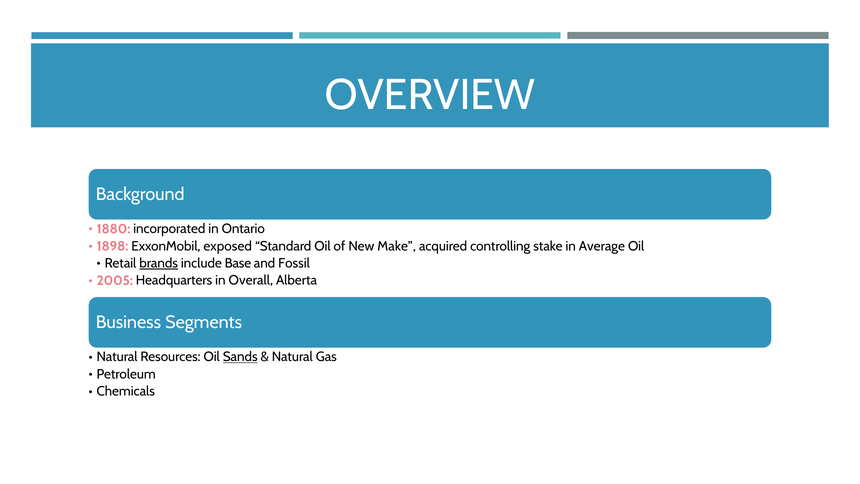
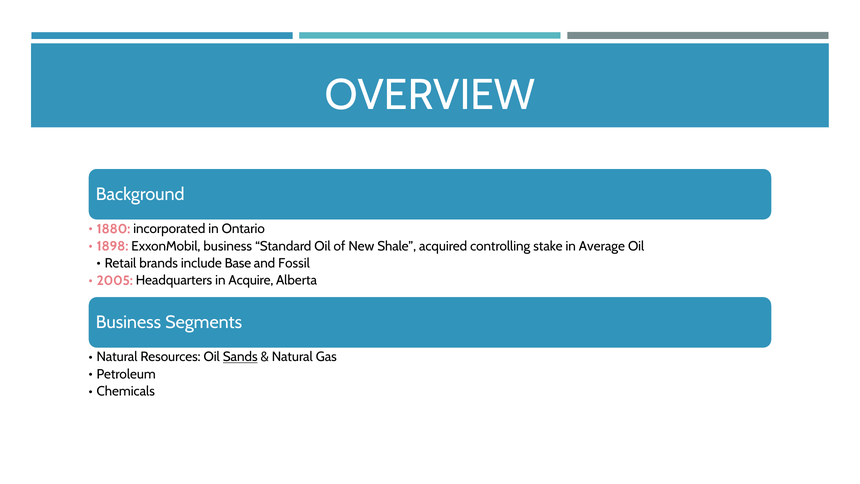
ExxonMobil exposed: exposed -> business
Make: Make -> Shale
brands underline: present -> none
Overall: Overall -> Acquire
